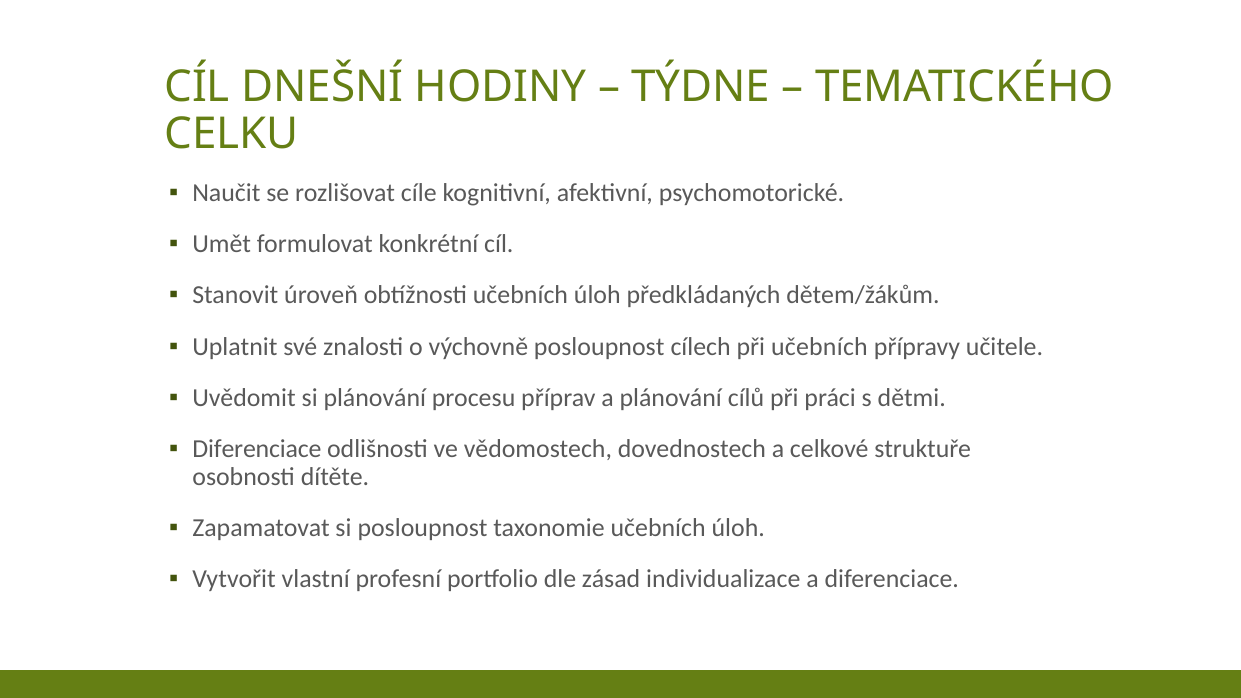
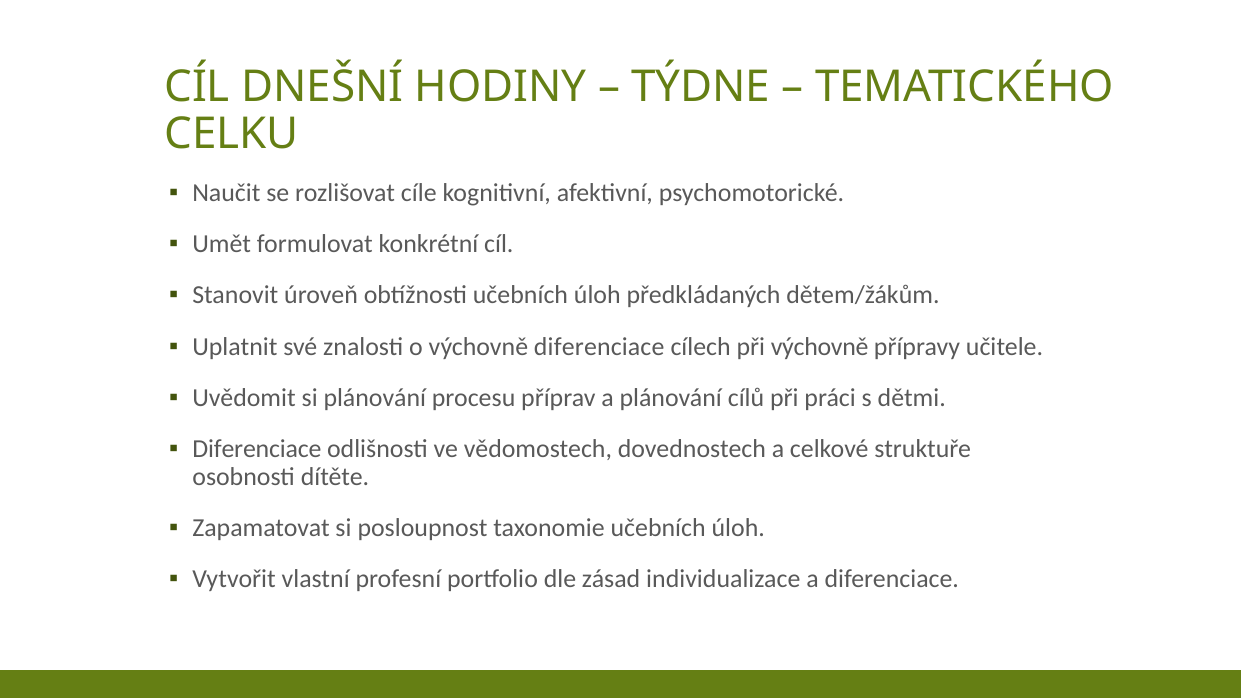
výchovně posloupnost: posloupnost -> diferenciace
při učebních: učebních -> výchovně
